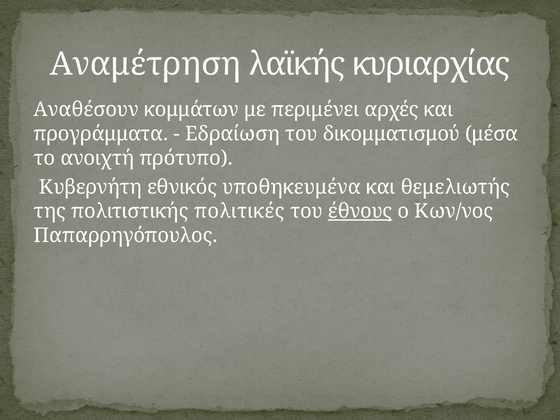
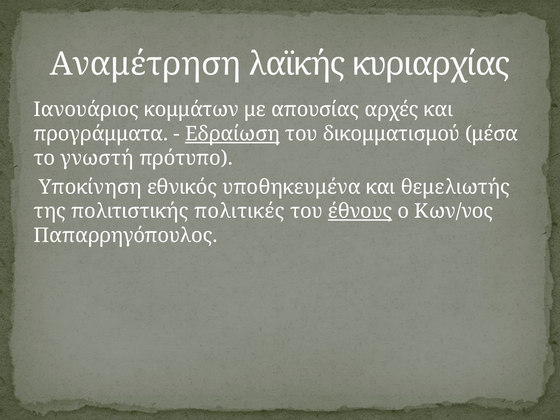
Αναθέσουν: Αναθέσουν -> Ιανουάριος
περιμένει: περιμένει -> απουσίας
Εδραίωση underline: none -> present
ανοιχτή: ανοιχτή -> γνωστή
Κυβερνήτη: Κυβερνήτη -> Υποκίνηση
